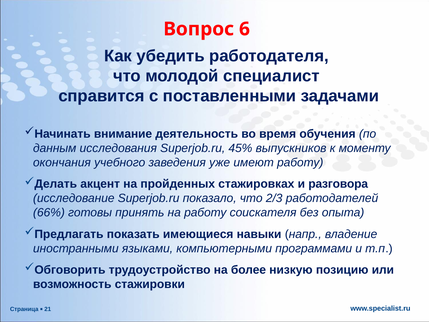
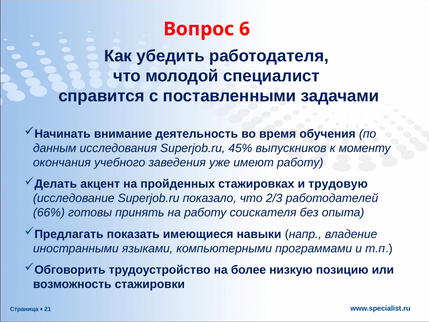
разговора: разговора -> трудовую
